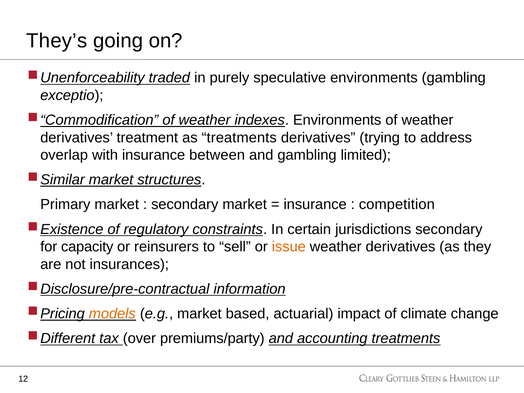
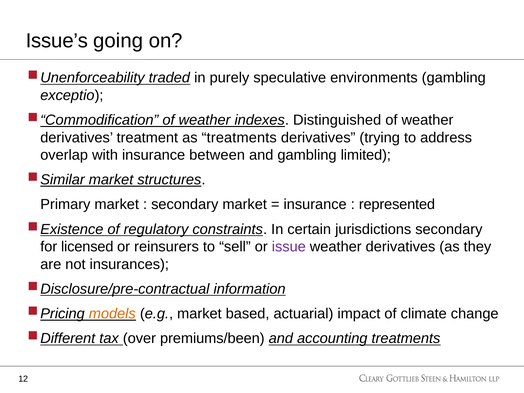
They’s: They’s -> Issue’s
indexes Environments: Environments -> Distinguished
competition: competition -> represented
capacity: capacity -> licensed
issue colour: orange -> purple
premiums/party: premiums/party -> premiums/been
